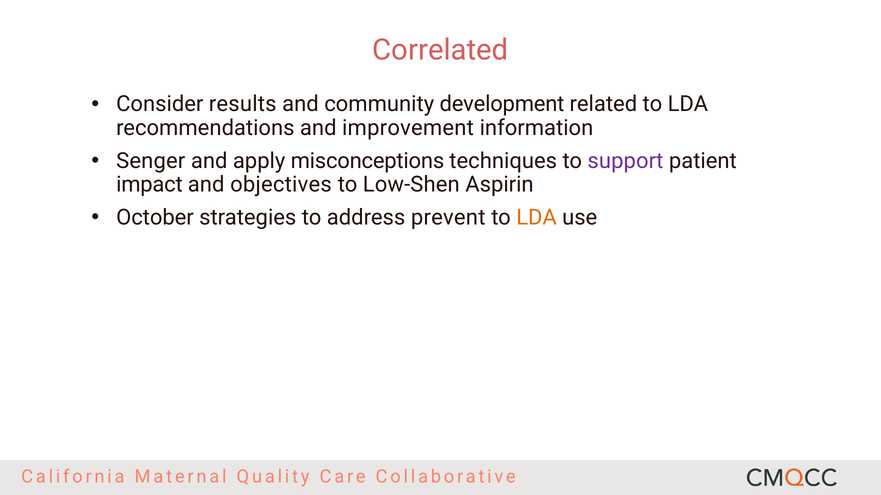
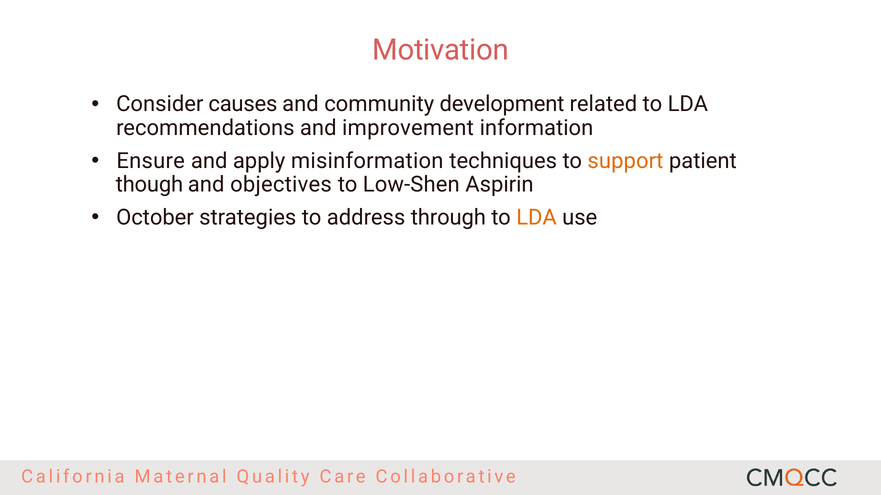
Correlated: Correlated -> Motivation
results: results -> causes
Senger: Senger -> Ensure
misconceptions: misconceptions -> misinformation
support colour: purple -> orange
impact: impact -> though
prevent: prevent -> through
